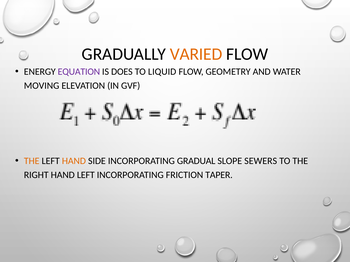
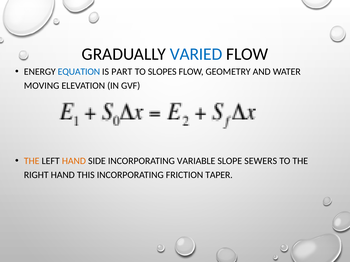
VARIED colour: orange -> blue
EQUATION colour: purple -> blue
DOES: DOES -> PART
LIQUID: LIQUID -> SLOPES
GRADUAL: GRADUAL -> VARIABLE
HAND LEFT: LEFT -> THIS
